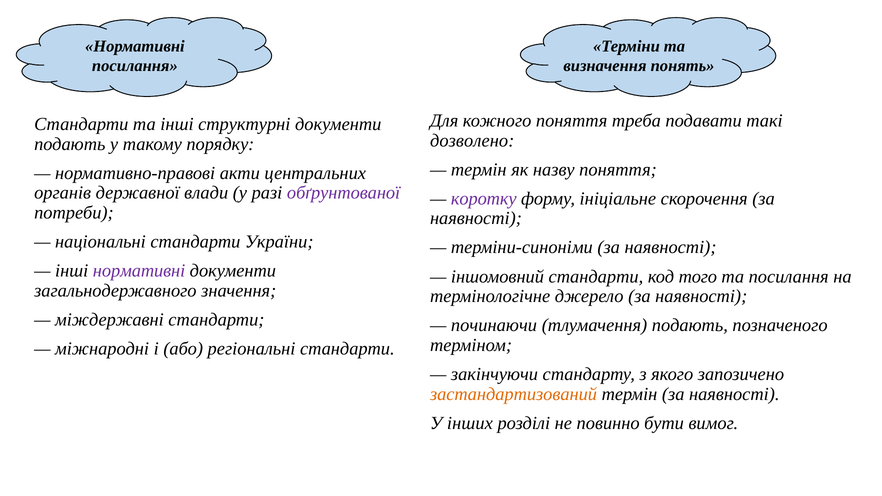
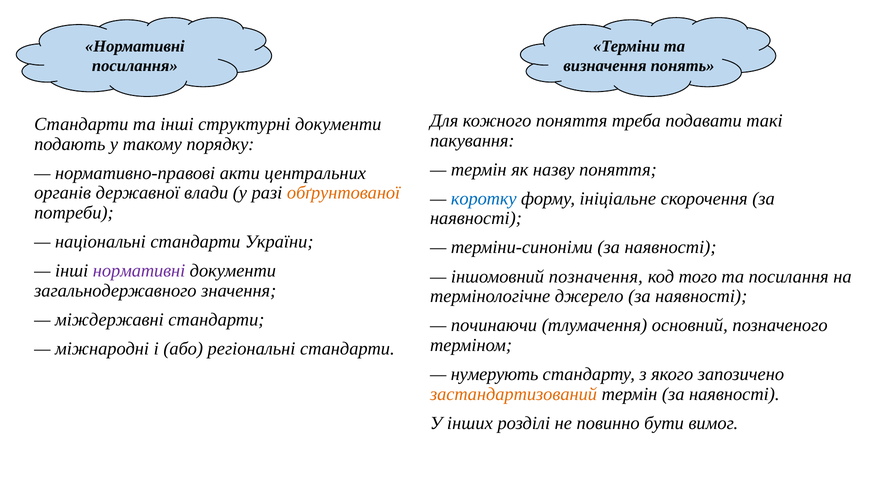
дозволено: дозволено -> пакування
обґрунтованої colour: purple -> orange
коротку colour: purple -> blue
іншомовний стандарти: стандарти -> позначення
тлумачення подають: подають -> основний
закінчуючи: закінчуючи -> нумерують
